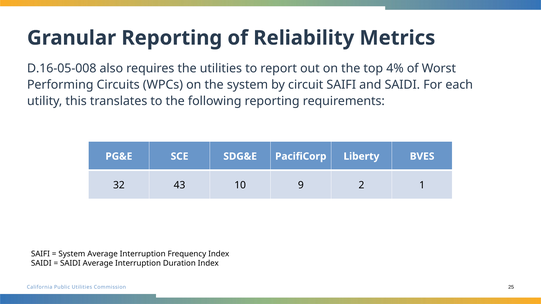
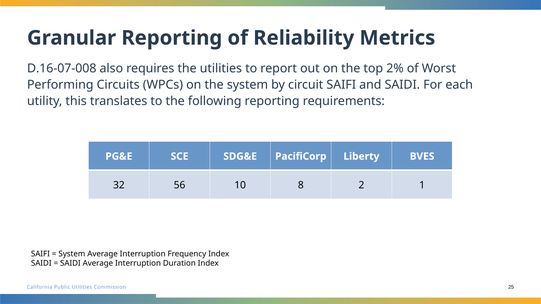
D.16-05-008: D.16-05-008 -> D.16-07-008
4%: 4% -> 2%
43: 43 -> 56
9: 9 -> 8
